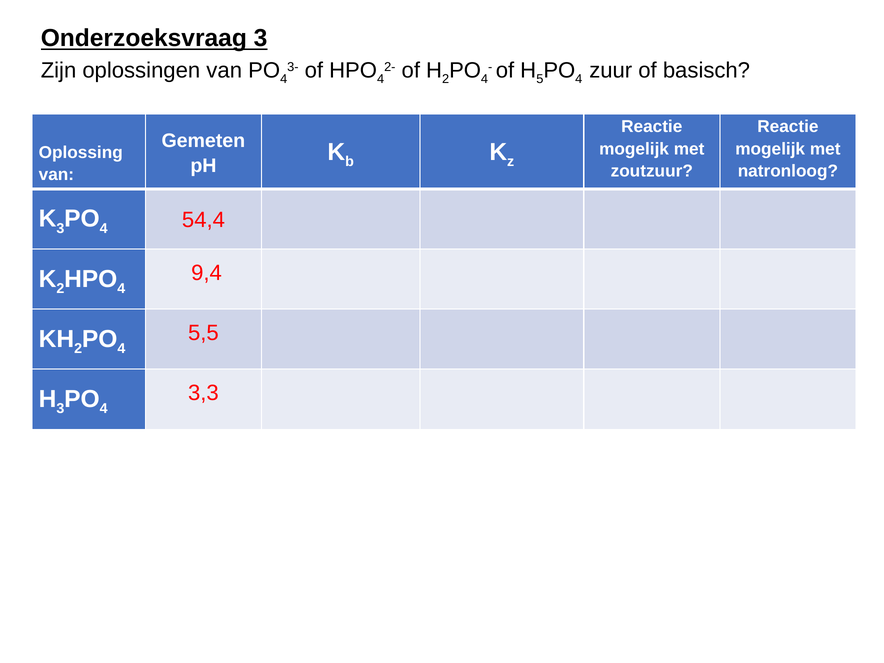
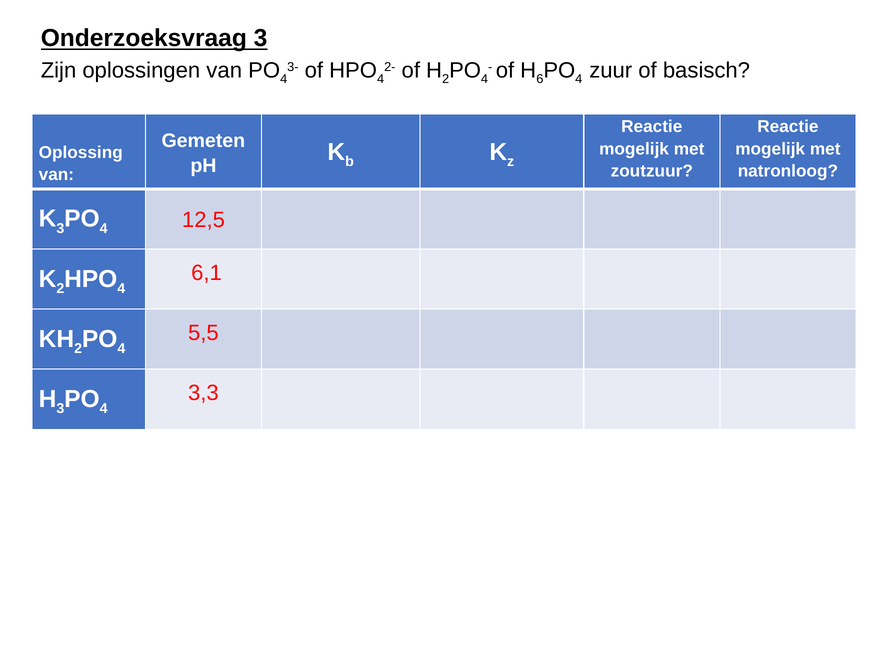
5: 5 -> 6
54,4: 54,4 -> 12,5
9,4: 9,4 -> 6,1
